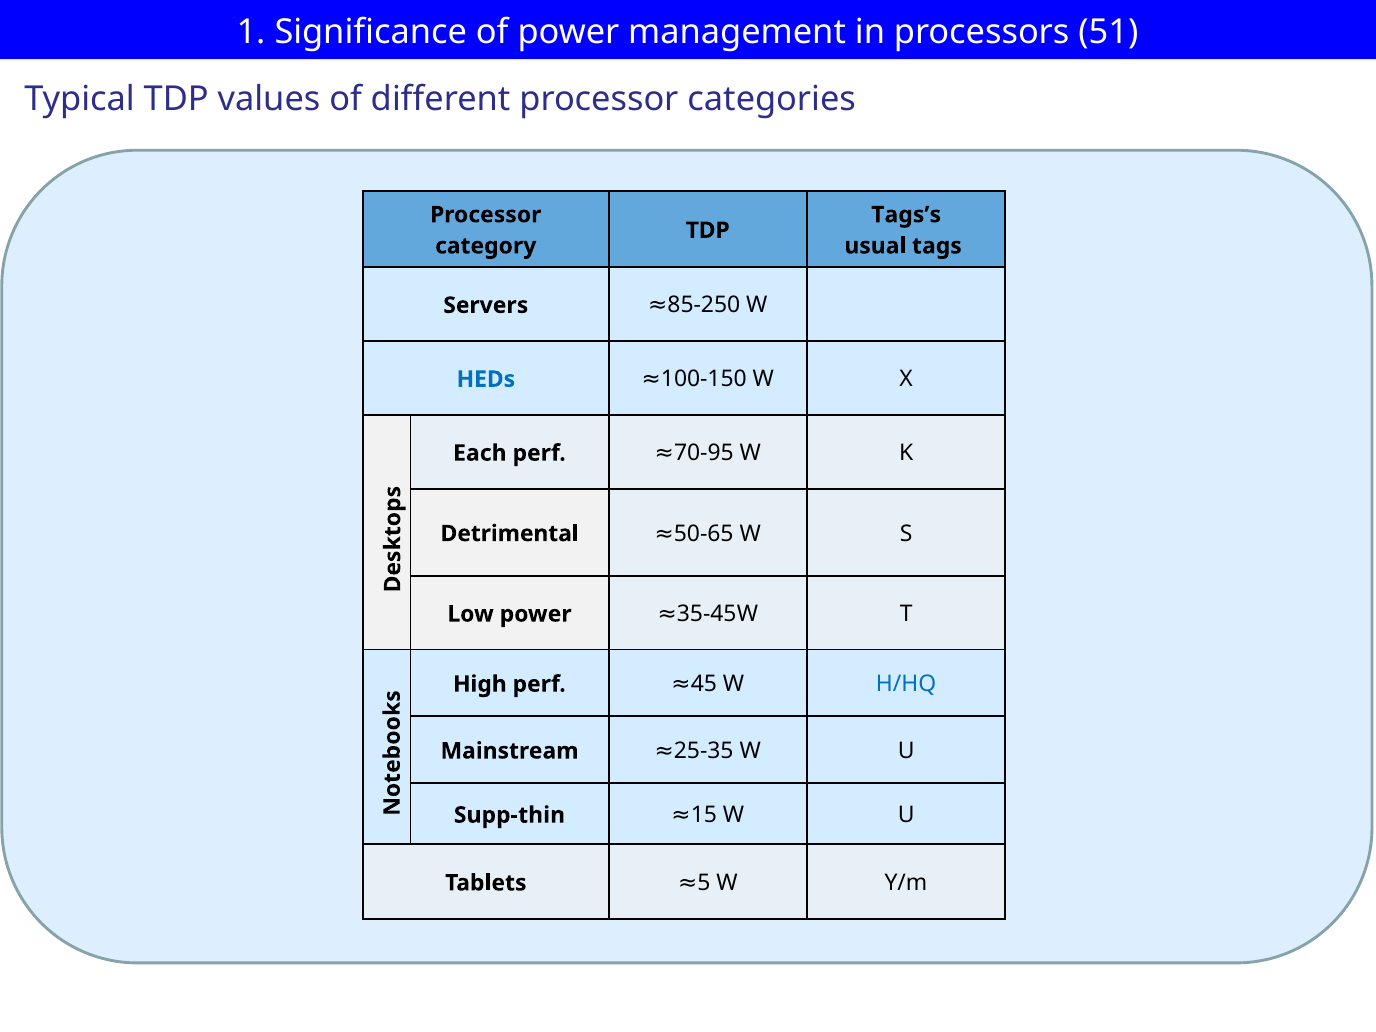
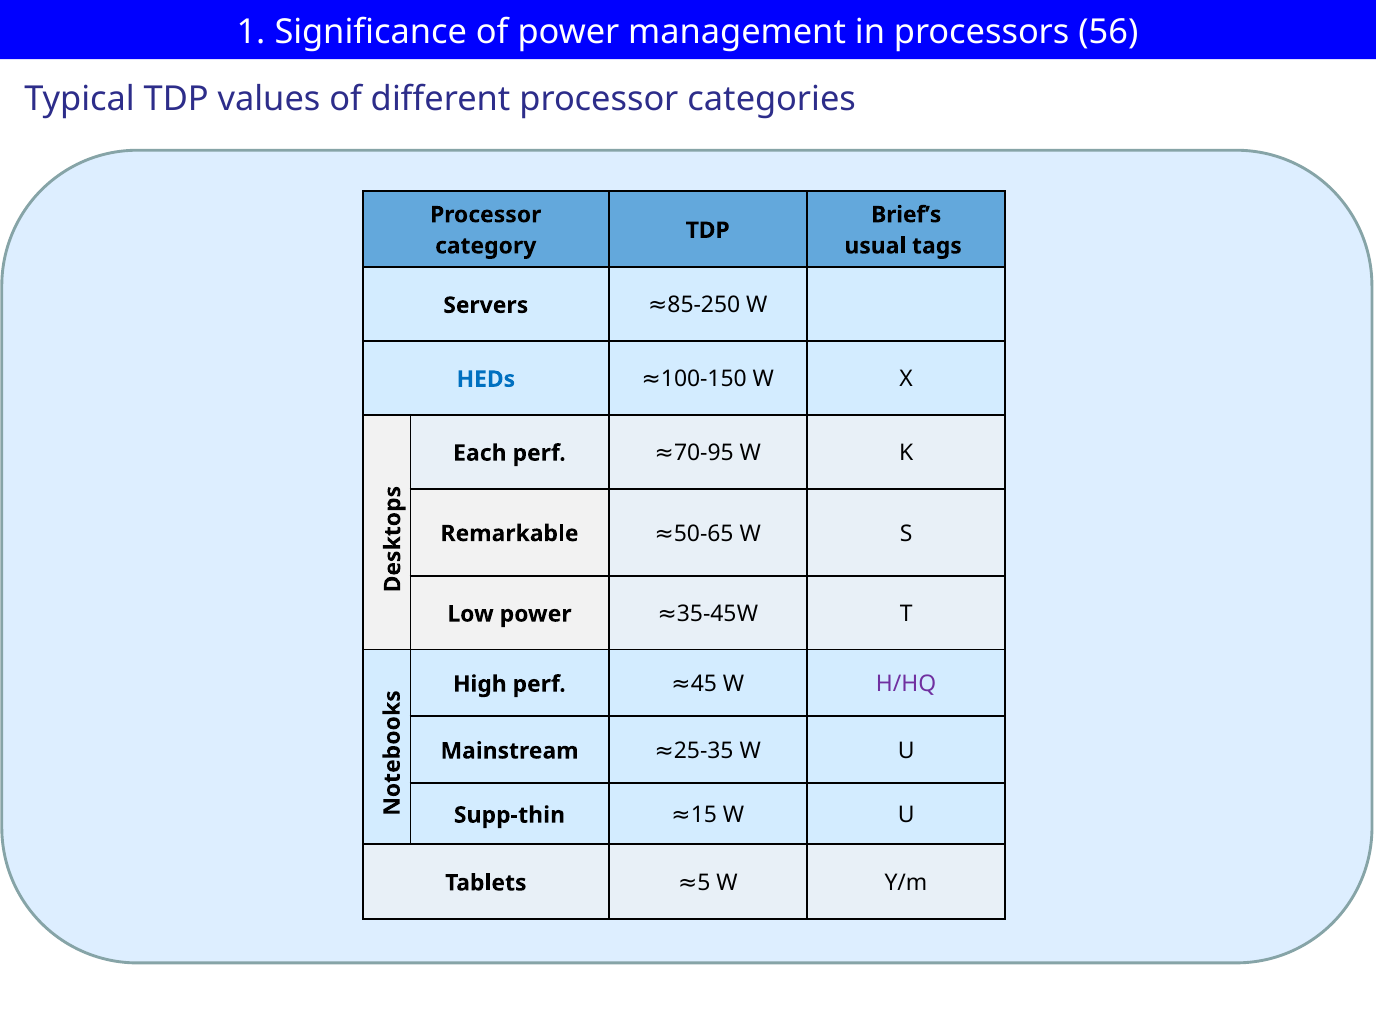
51: 51 -> 56
Tags’s: Tags’s -> Brief’s
Detrimental: Detrimental -> Remarkable
H/HQ colour: blue -> purple
